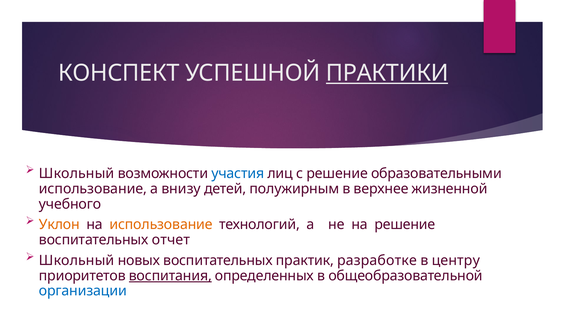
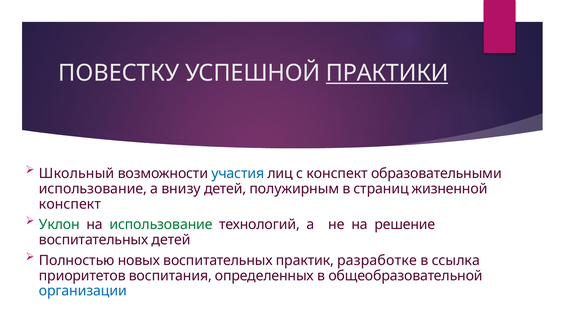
КОНСПЕКТ: КОНСПЕКТ -> ПОВЕСТКУ
с решение: решение -> конспект
верхнее: верхнее -> страниц
учебного at (70, 204): учебного -> конспект
Уклон colour: orange -> green
использование at (161, 225) colour: orange -> green
воспитательных отчет: отчет -> детей
Школьный at (77, 260): Школьный -> Полностью
центру: центру -> ссылка
воспитания underline: present -> none
